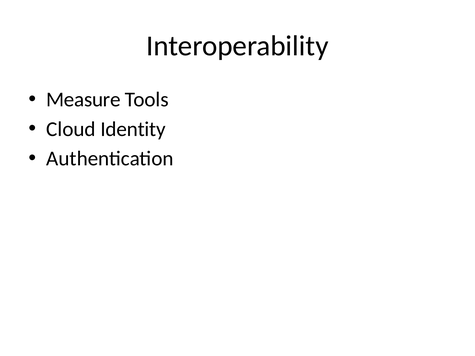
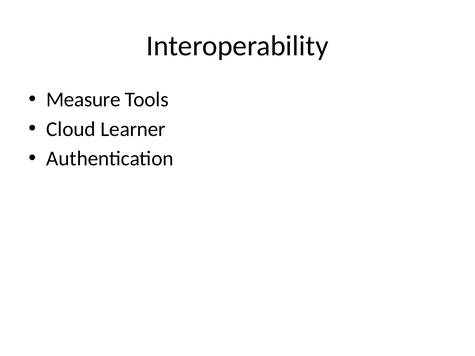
Identity: Identity -> Learner
